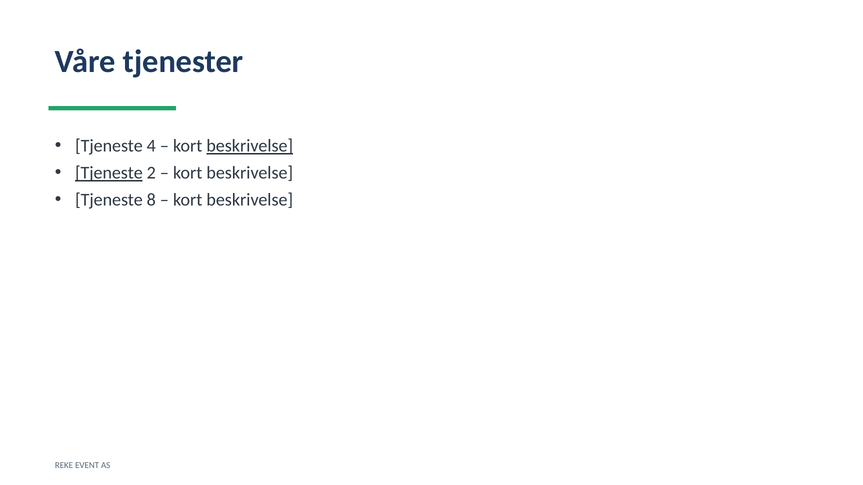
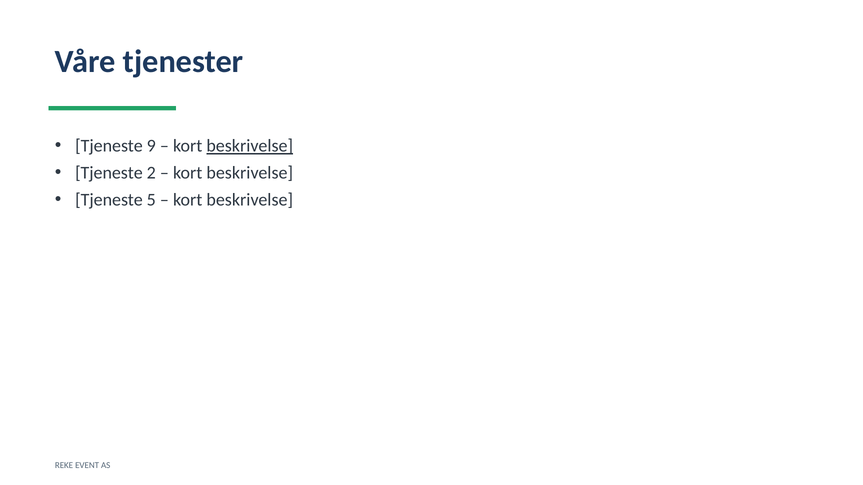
4: 4 -> 9
Tjeneste at (109, 173) underline: present -> none
8: 8 -> 5
